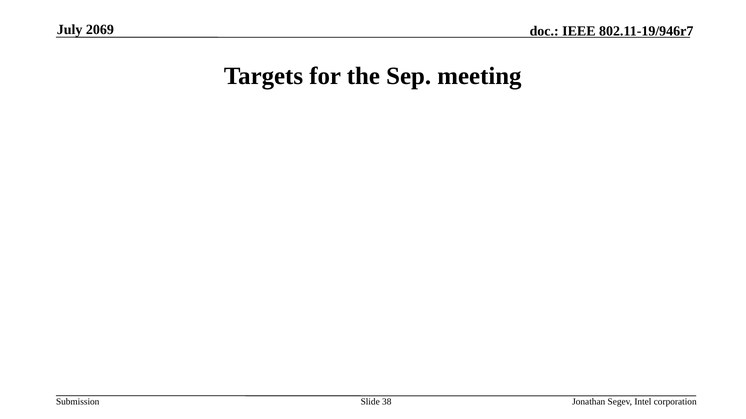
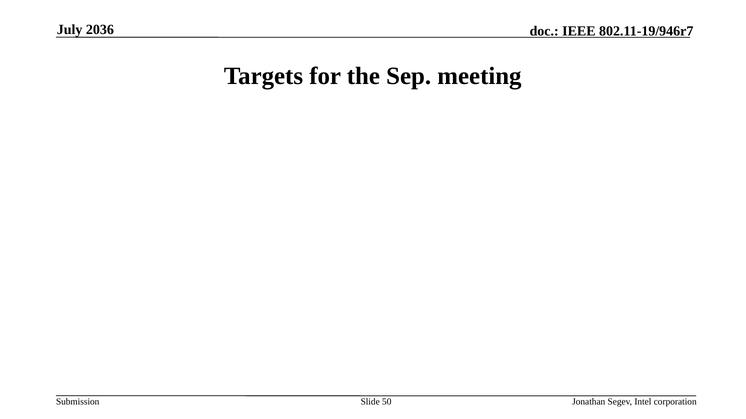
2069: 2069 -> 2036
38: 38 -> 50
